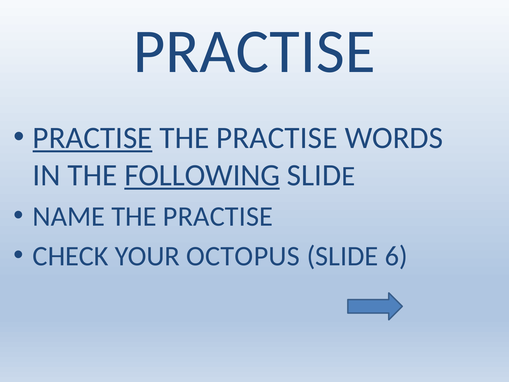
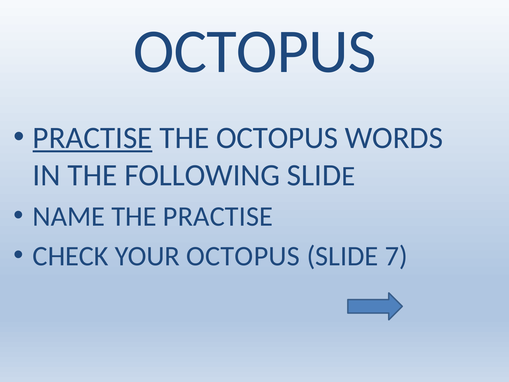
PRACTISE at (254, 51): PRACTISE -> OCTOPUS
PRACTISE at (277, 138): PRACTISE -> OCTOPUS
FOLLOWING underline: present -> none
6: 6 -> 7
